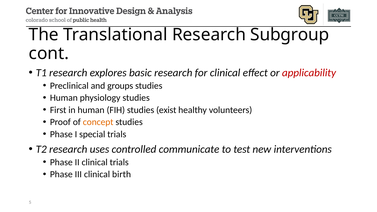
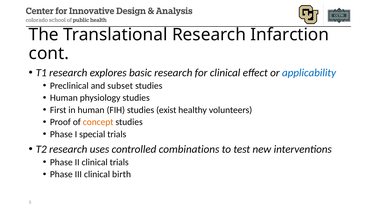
Subgroup: Subgroup -> Infarction
applicability colour: red -> blue
groups: groups -> subset
communicate: communicate -> combinations
